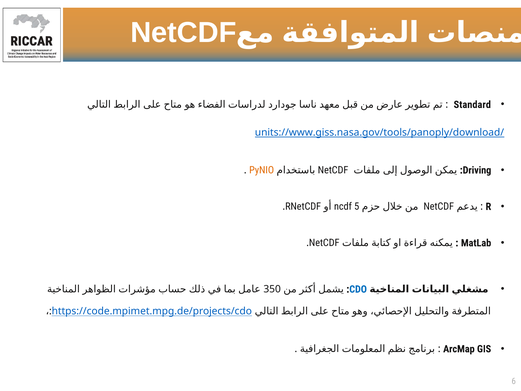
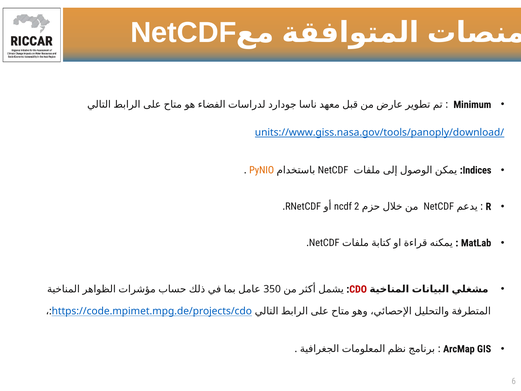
Standard: Standard -> Minimum
Driving: Driving -> Indices
5: 5 -> 2
CDO colour: blue -> red
